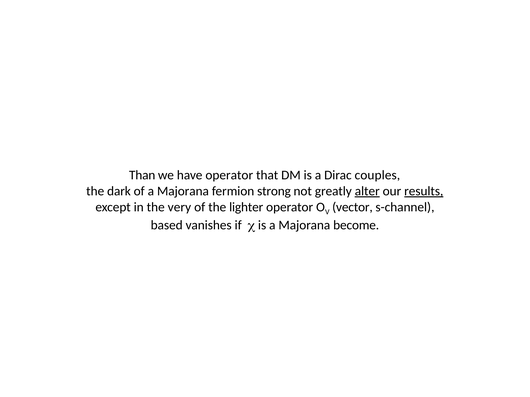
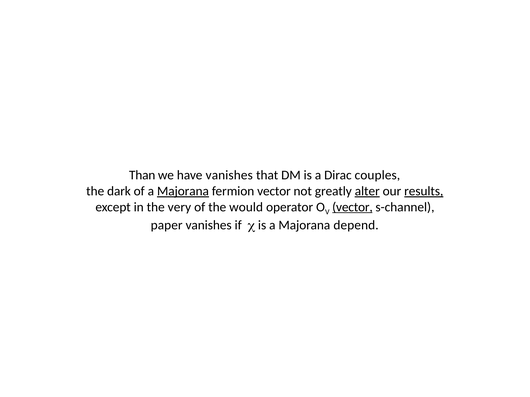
have operator: operator -> vanishes
Majorana at (183, 191) underline: none -> present
fermion strong: strong -> vector
lighter: lighter -> would
vector at (352, 207) underline: none -> present
based: based -> paper
become: become -> depend
